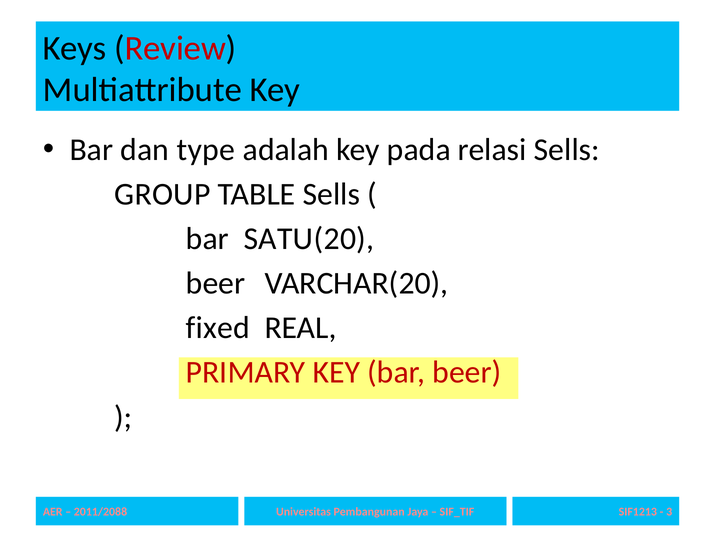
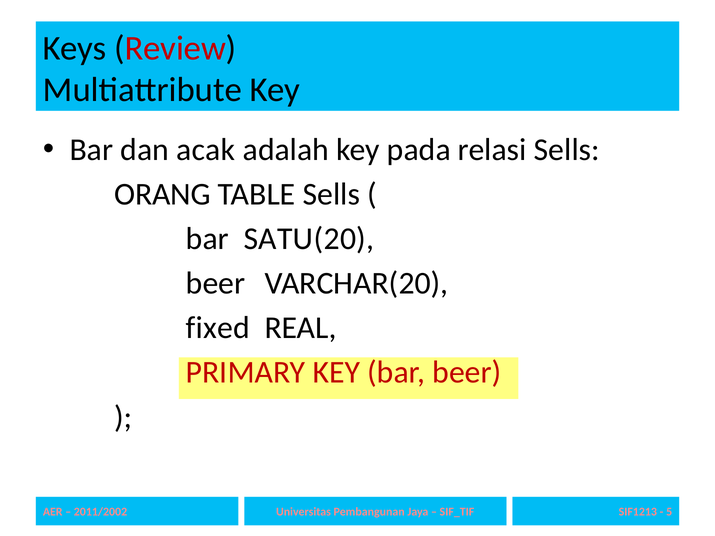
type: type -> acak
GROUP: GROUP -> ORANG
2011/2088: 2011/2088 -> 2011/2002
3: 3 -> 5
